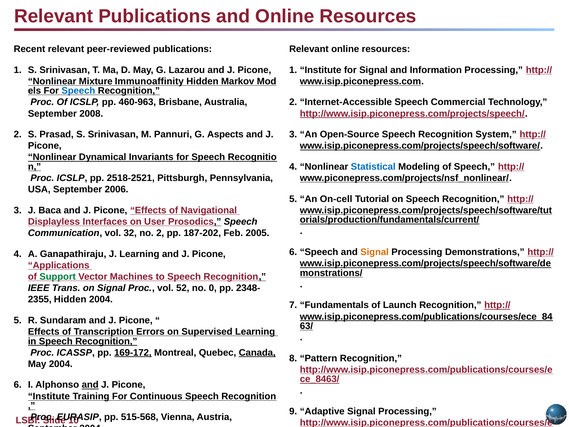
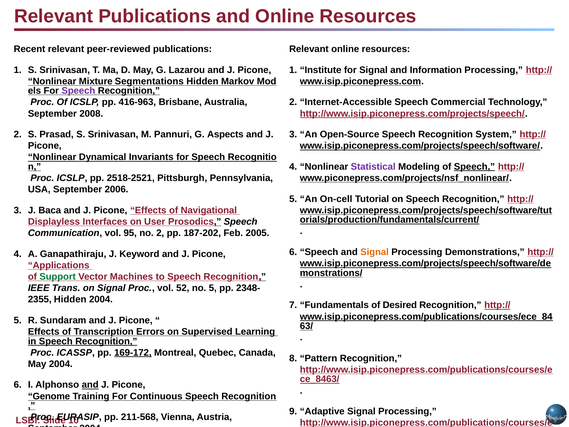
Immunoaffinity: Immunoaffinity -> Segmentations
Speech at (78, 91) colour: blue -> purple
460-963: 460-963 -> 416-963
Statistical colour: blue -> purple
Speech at (474, 167) underline: none -> present
32: 32 -> 95
J Learning: Learning -> Keyword
no 0: 0 -> 5
Launch: Launch -> Desired
Canada underline: present -> none
Institute at (49, 396): Institute -> Genome
515-568: 515-568 -> 211-568
